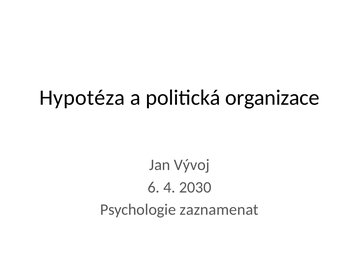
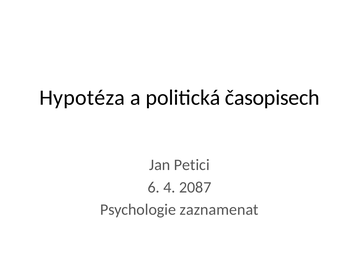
organizace: organizace -> časopisech
Vývoj: Vývoj -> Petici
2030: 2030 -> 2087
